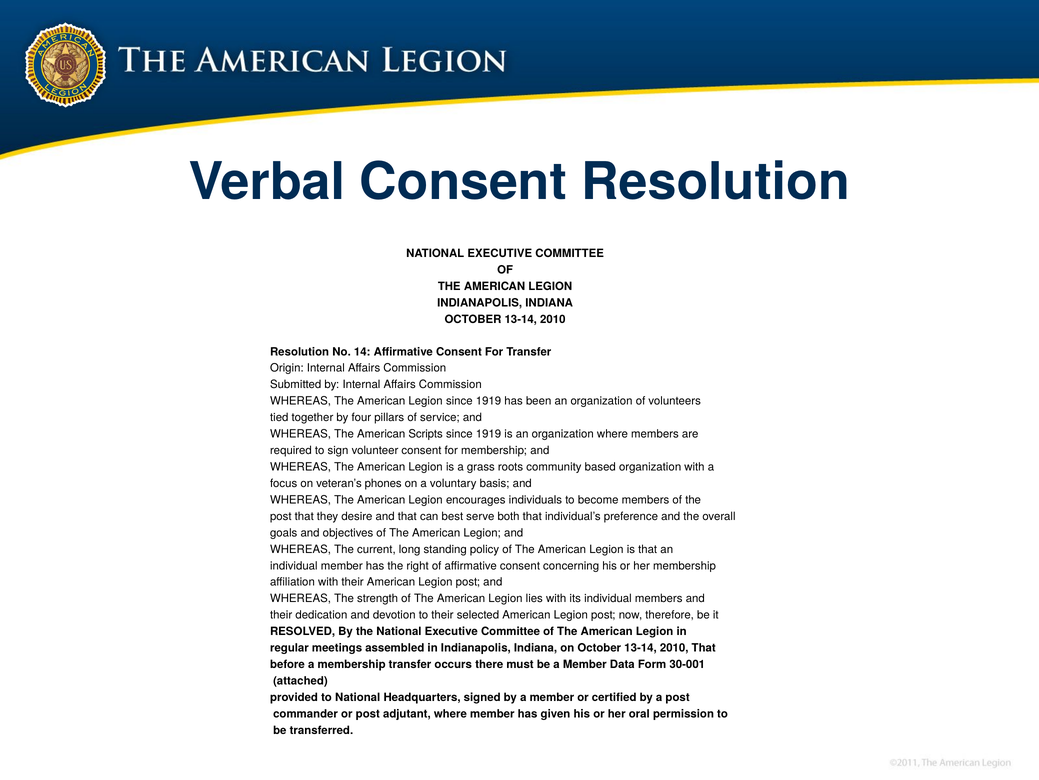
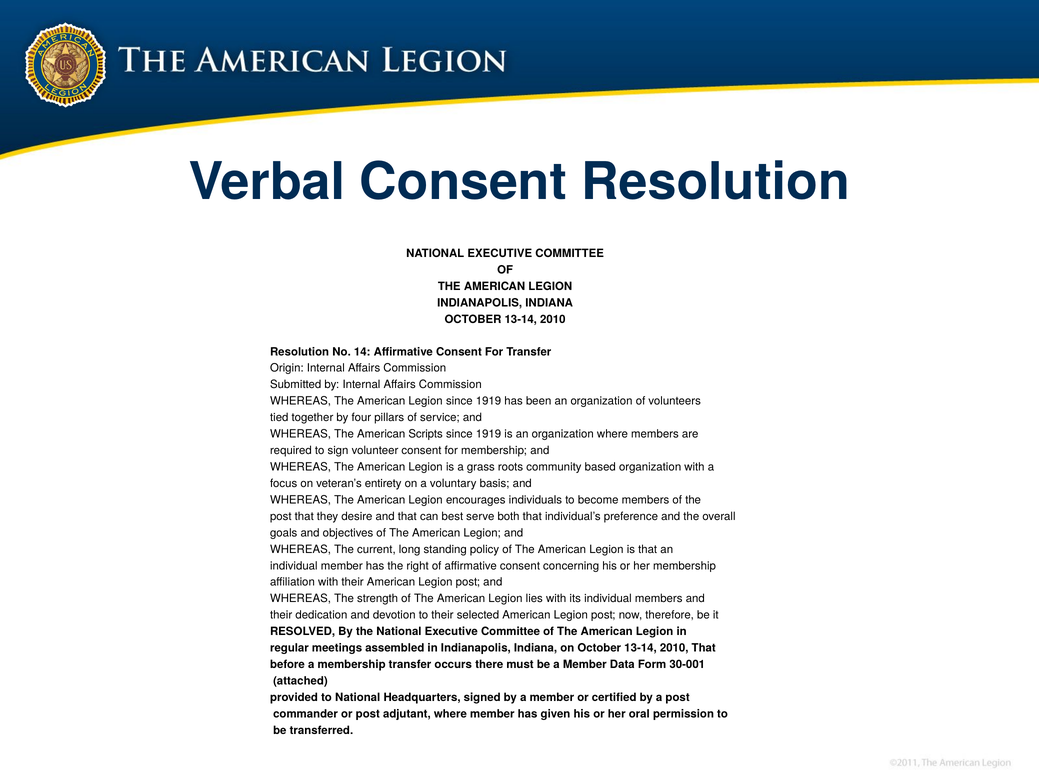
phones: phones -> entirety
